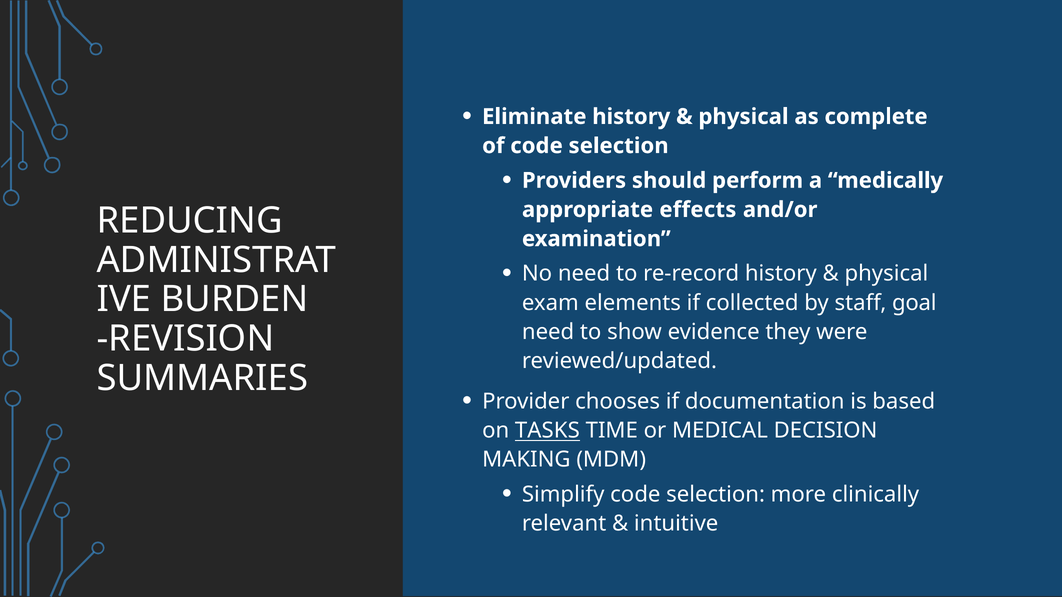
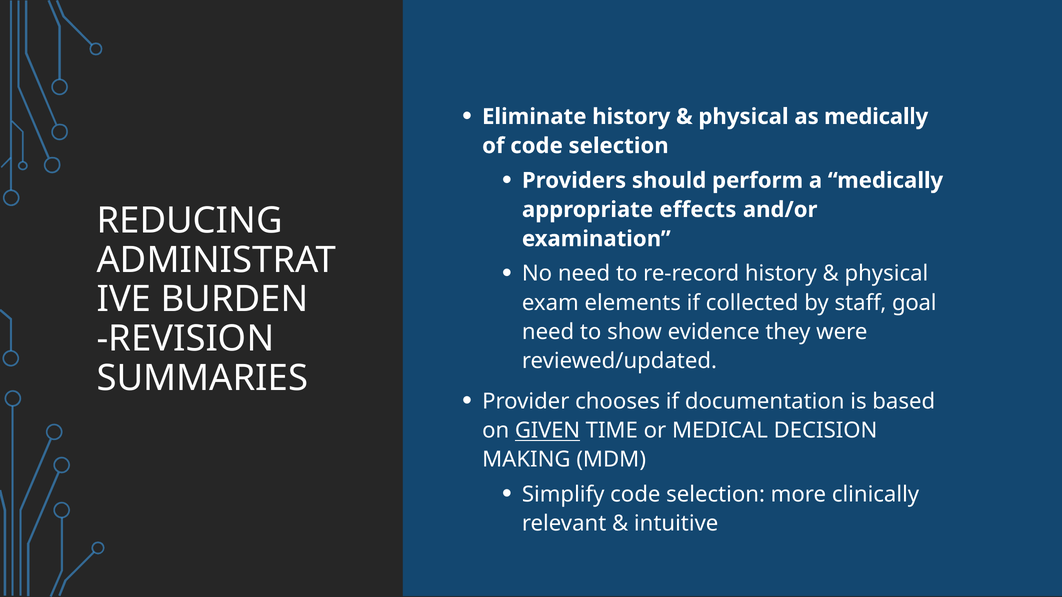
as complete: complete -> medically
TASKS: TASKS -> GIVEN
